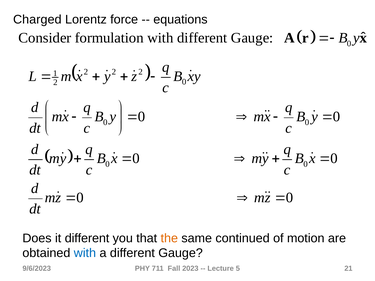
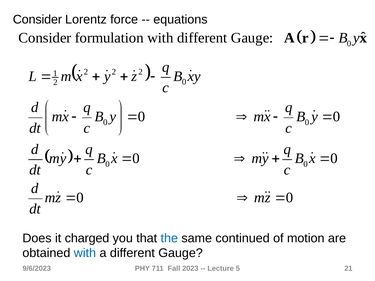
Charged at (37, 19): Charged -> Consider
it different: different -> charged
the colour: orange -> blue
